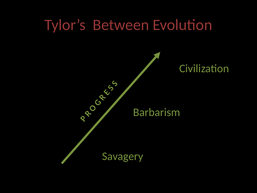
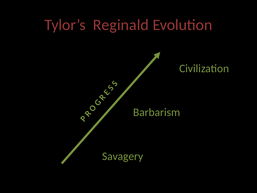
Between: Between -> Reginald
